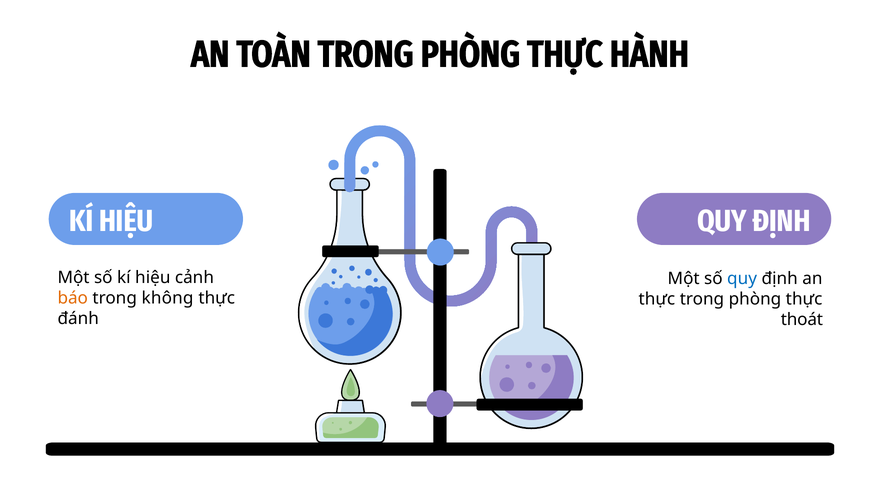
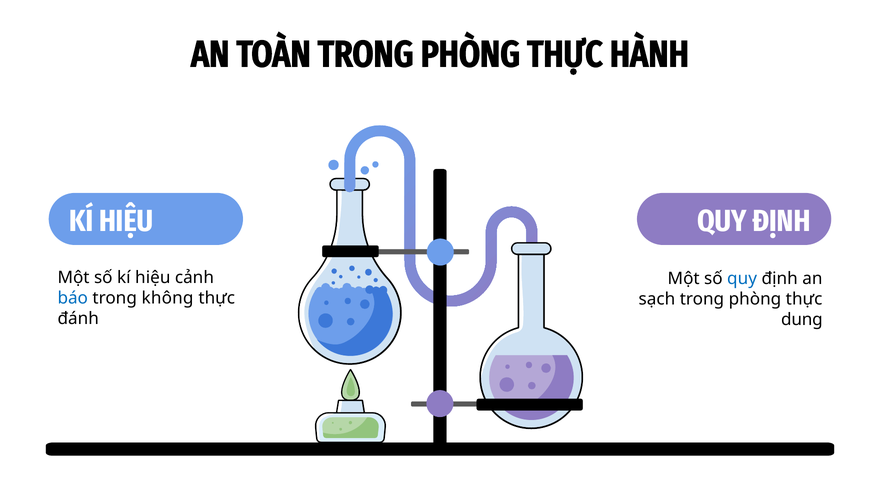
báo colour: orange -> blue
thực at (657, 299): thực -> sạch
thoát: thoát -> dung
